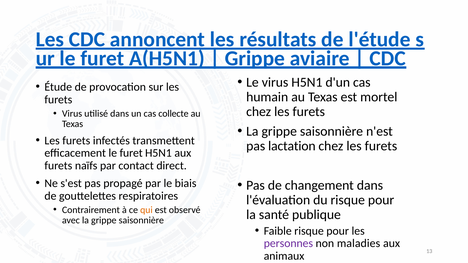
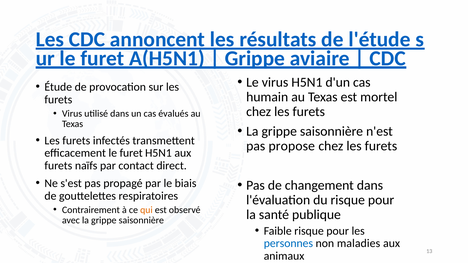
collecte: collecte -> évalués
lactation: lactation -> propose
personnes colour: purple -> blue
